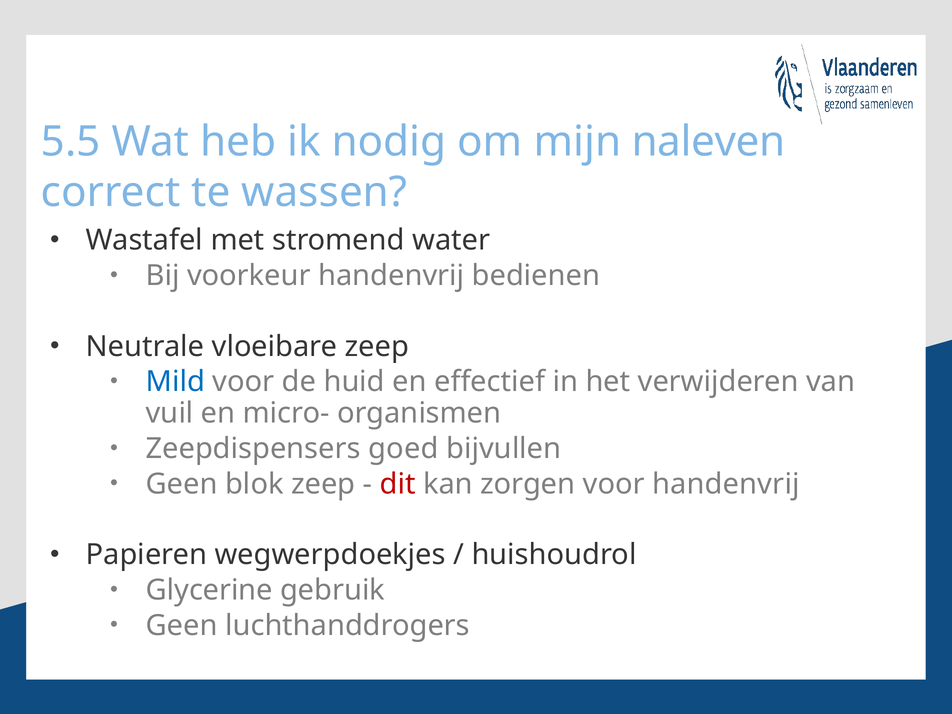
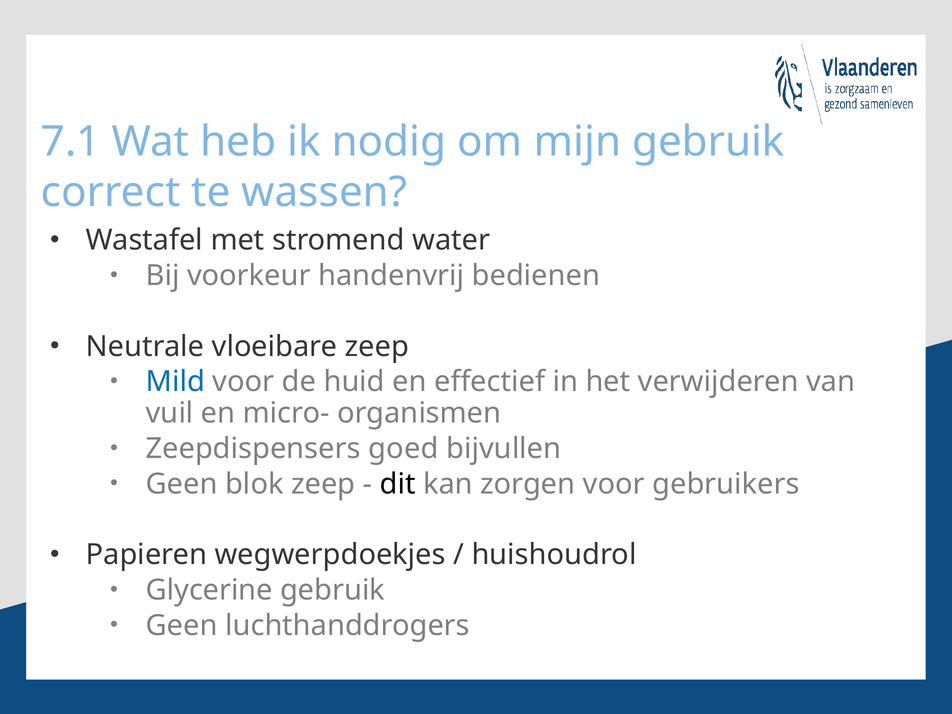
5.5: 5.5 -> 7.1
mijn naleven: naleven -> gebruik
dit colour: red -> black
voor handenvrij: handenvrij -> gebruikers
